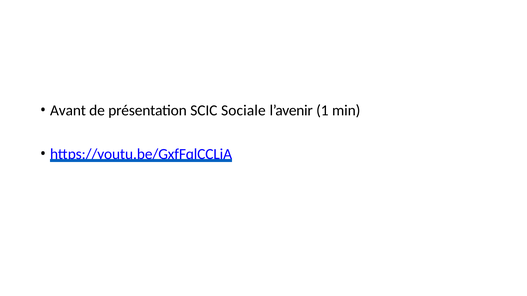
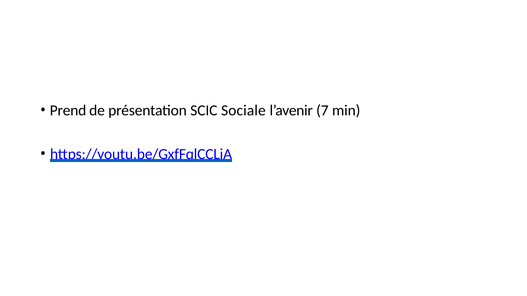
Avant: Avant -> Prend
1: 1 -> 7
